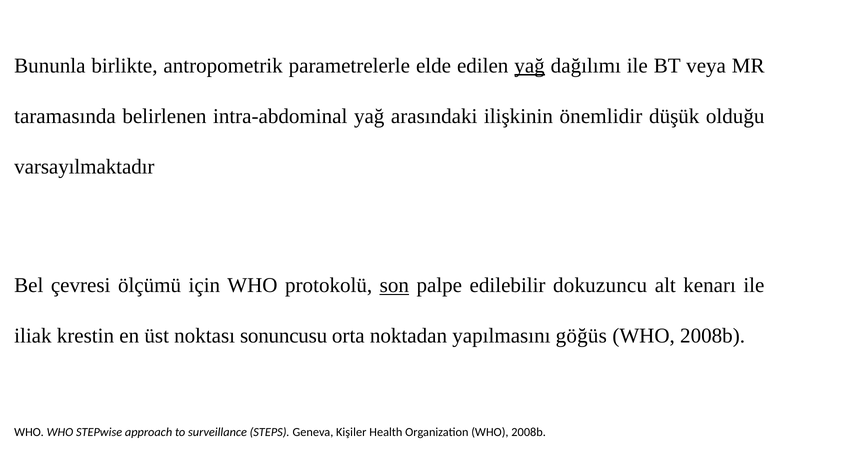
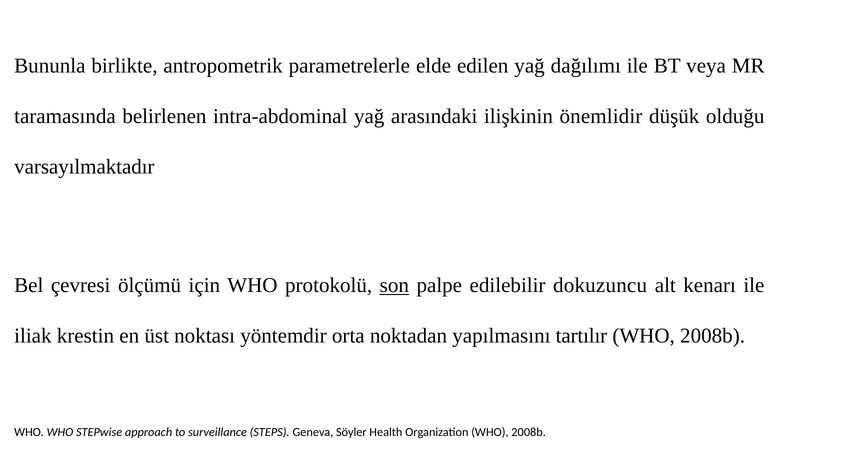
yağ at (530, 66) underline: present -> none
sonuncusu: sonuncusu -> yöntemdir
göğüs: göğüs -> tartılır
Kişiler: Kişiler -> Söyler
